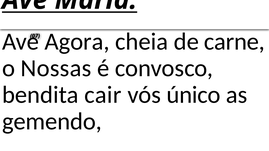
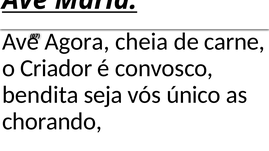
Nossas: Nossas -> Criador
cair: cair -> seja
gemendo: gemendo -> chorando
